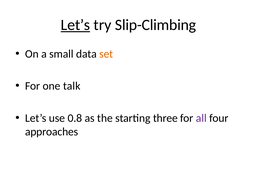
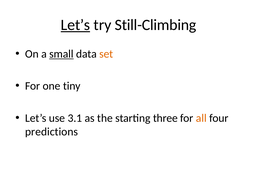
Slip-Climbing: Slip-Climbing -> Still-Climbing
small underline: none -> present
talk: talk -> tiny
0.8: 0.8 -> 3.1
all colour: purple -> orange
approaches: approaches -> predictions
